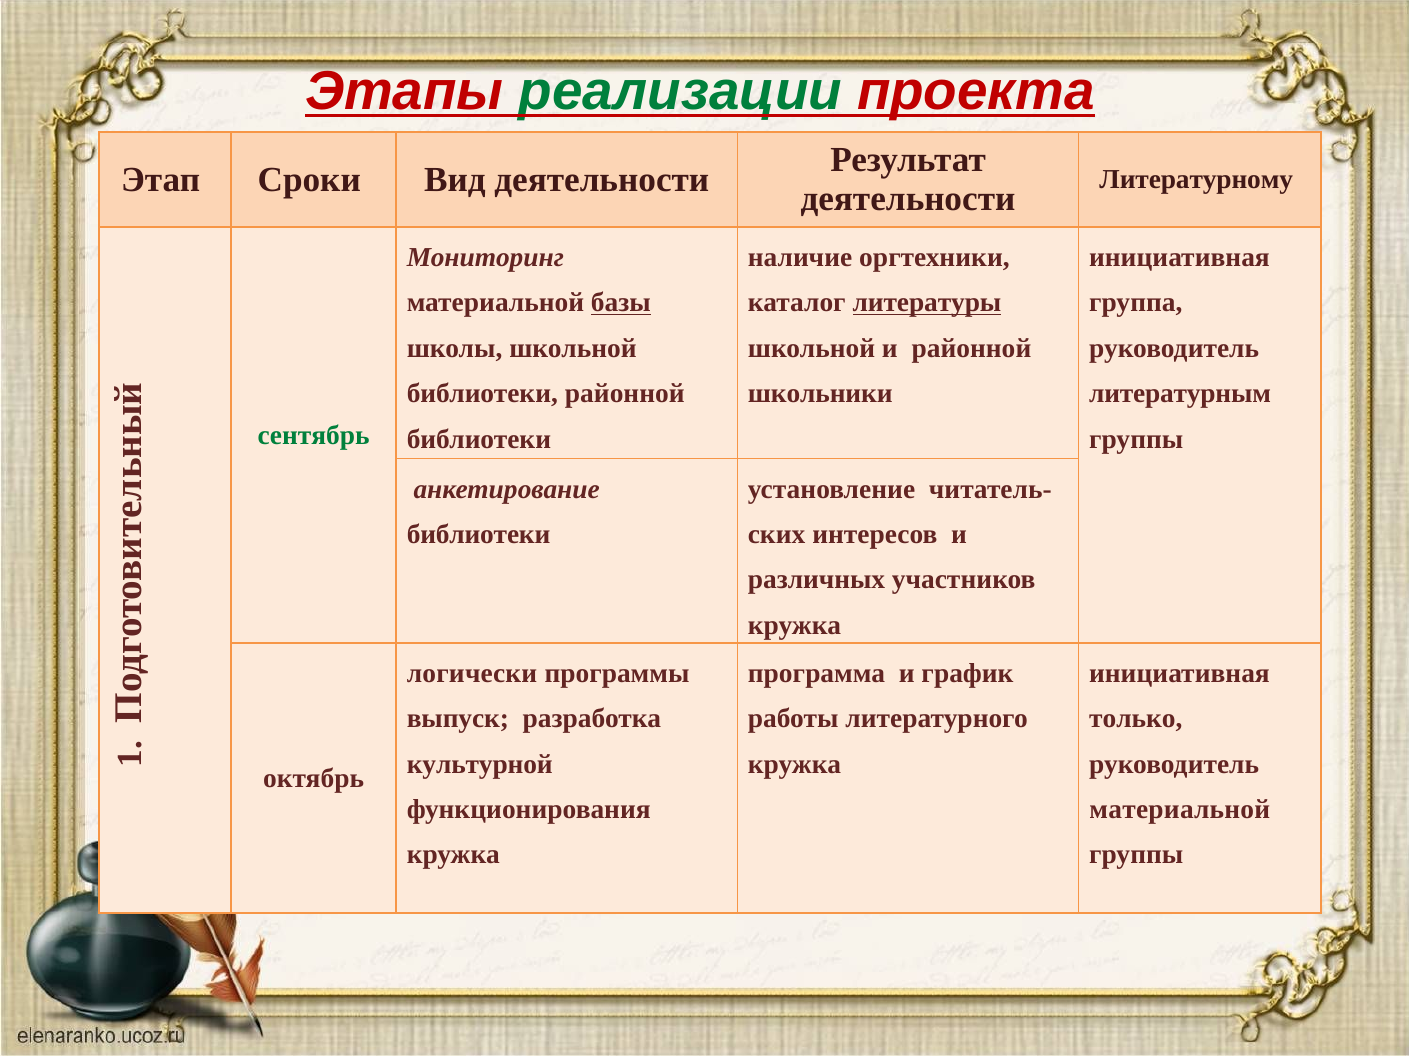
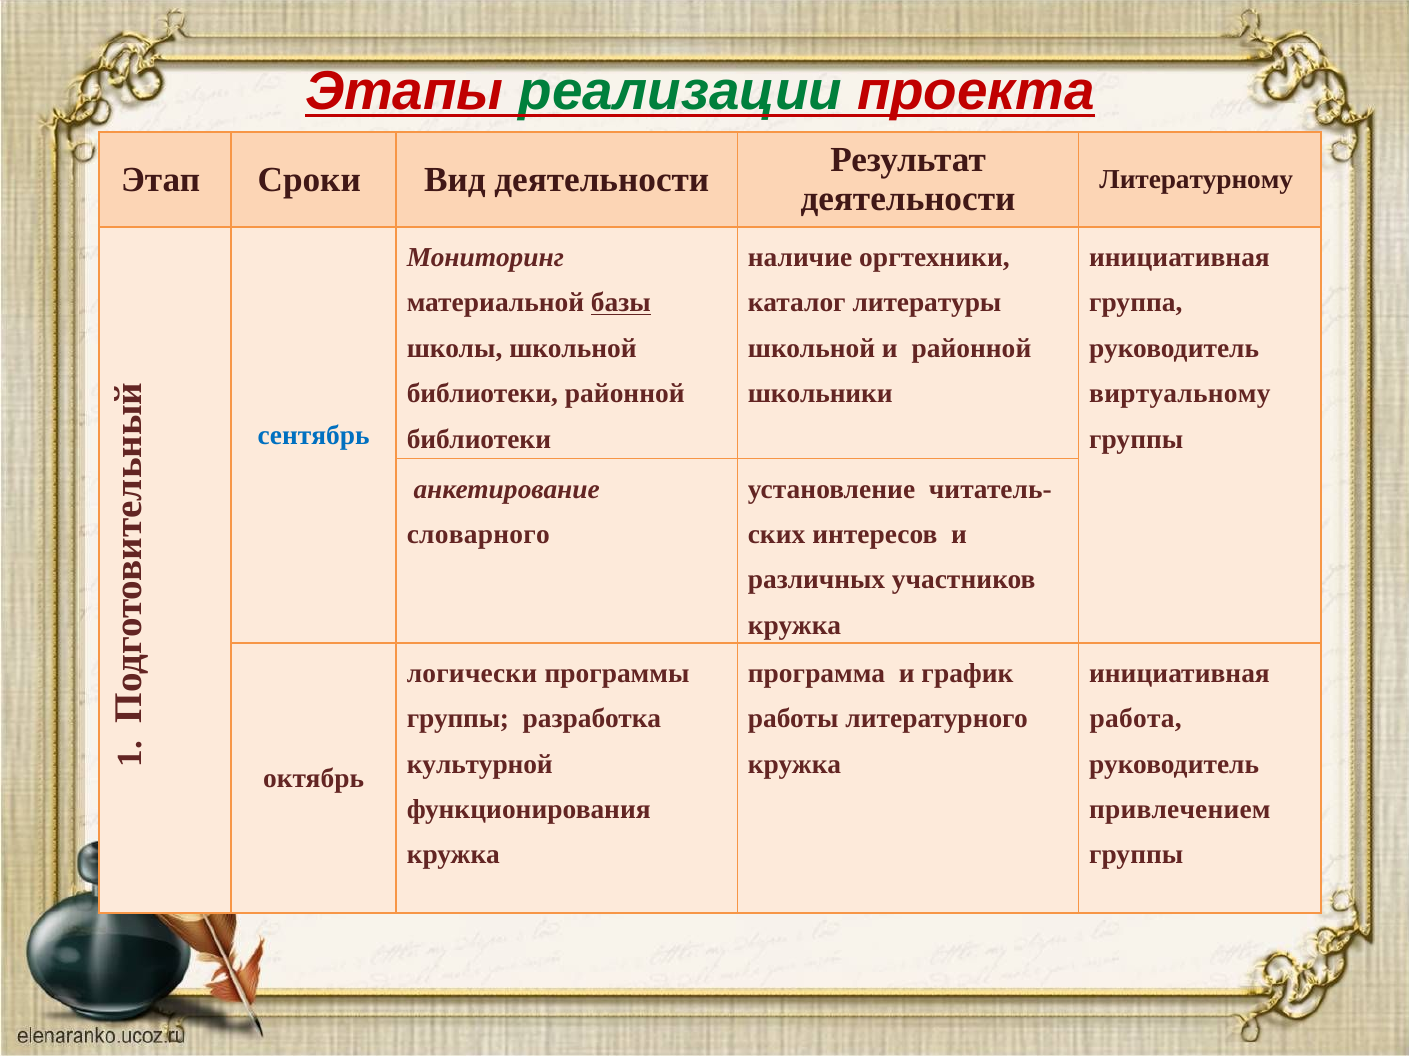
литературы underline: present -> none
литературным: литературным -> виртуальному
сентябрь colour: green -> blue
библиотеки at (479, 535): библиотеки -> словарного
выпуск at (458, 719): выпуск -> группы
только: только -> работа
материальной at (1180, 810): материальной -> привлечением
